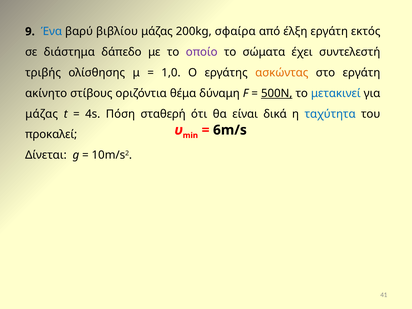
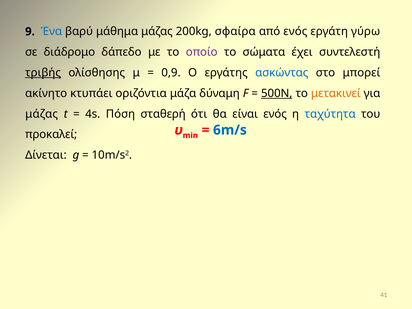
βιβλίου: βιβλίου -> μάθημα
από έλξη: έλξη -> ενός
εκτός: εκτός -> γύρω
διάστημα: διάστημα -> διάδρομο
τριβής underline: none -> present
1,0: 1,0 -> 0,9
ασκώντας colour: orange -> blue
στο εργάτη: εργάτη -> μπορεί
στίβους: στίβους -> κτυπάει
θέμα: θέμα -> μάζα
μετακινεί colour: blue -> orange
είναι δικά: δικά -> ενός
6m/s colour: black -> blue
